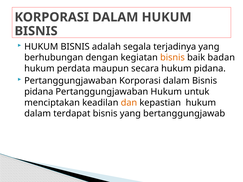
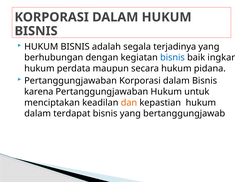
bisnis at (172, 58) colour: orange -> blue
badan: badan -> ingkar
pidana at (39, 92): pidana -> karena
